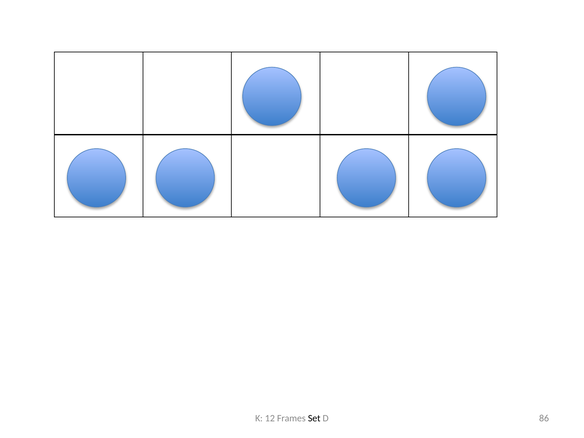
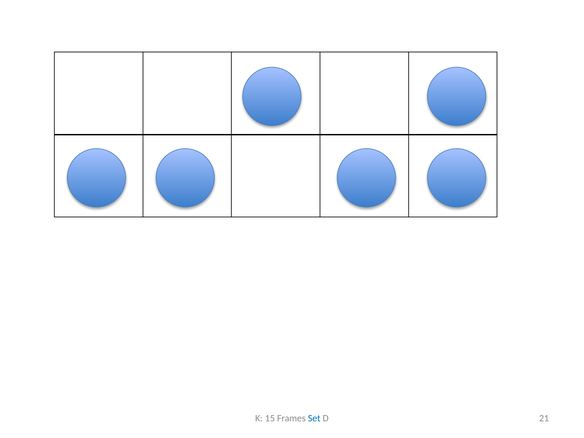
12: 12 -> 15
Set colour: black -> blue
86: 86 -> 21
